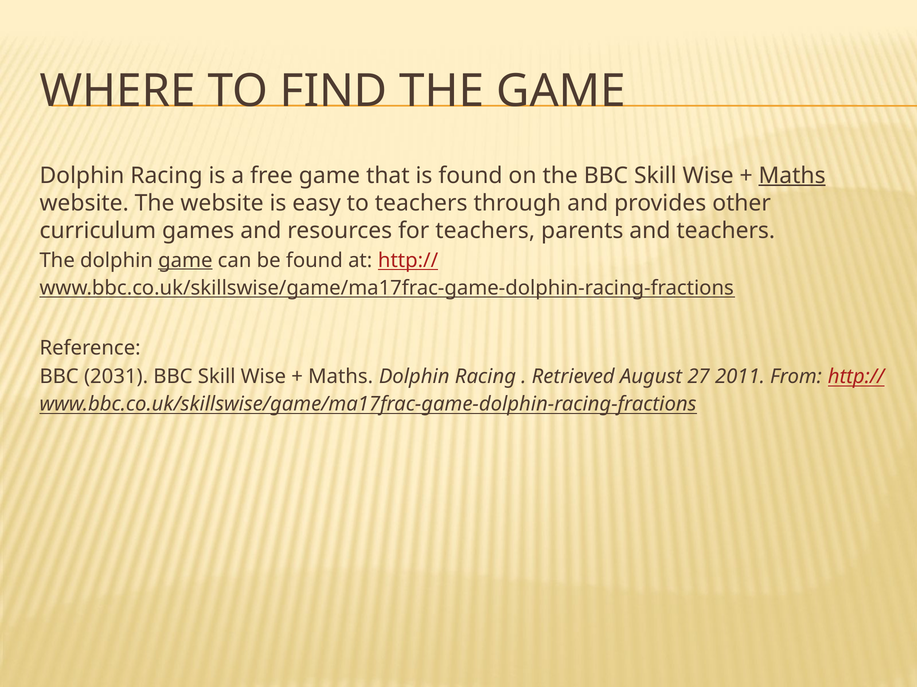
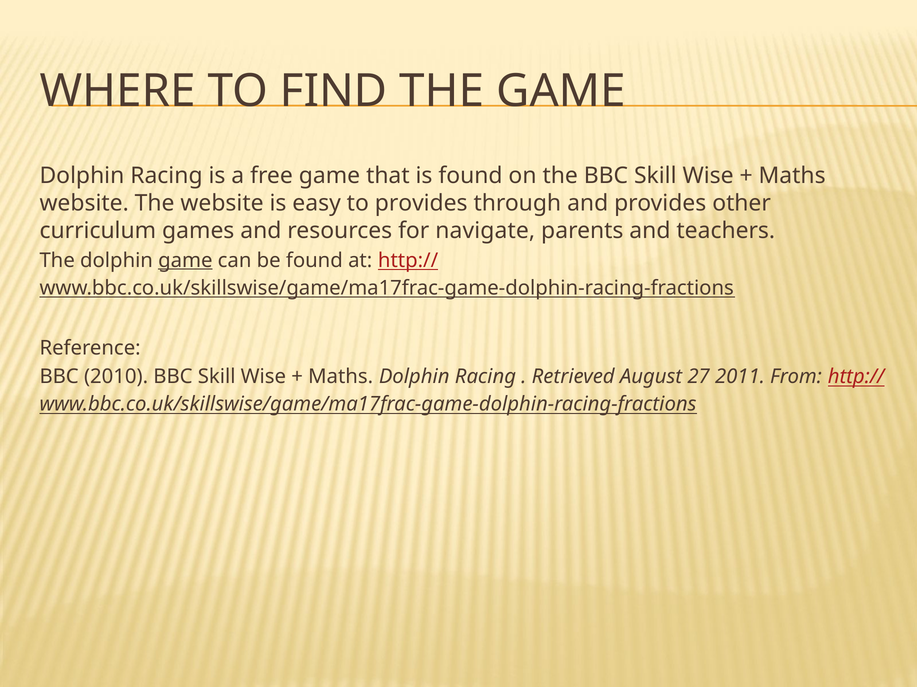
Maths at (792, 176) underline: present -> none
to teachers: teachers -> provides
for teachers: teachers -> navigate
2031: 2031 -> 2010
